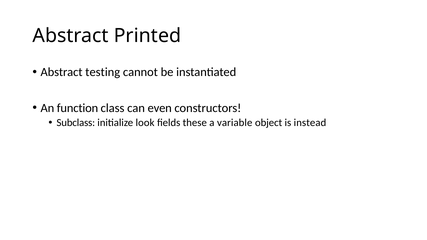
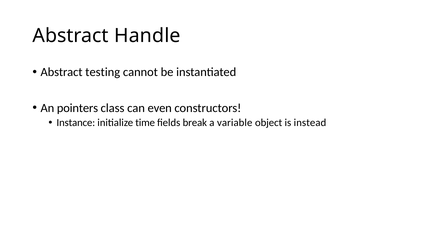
Printed: Printed -> Handle
function: function -> pointers
Subclass: Subclass -> Instance
look: look -> time
these: these -> break
